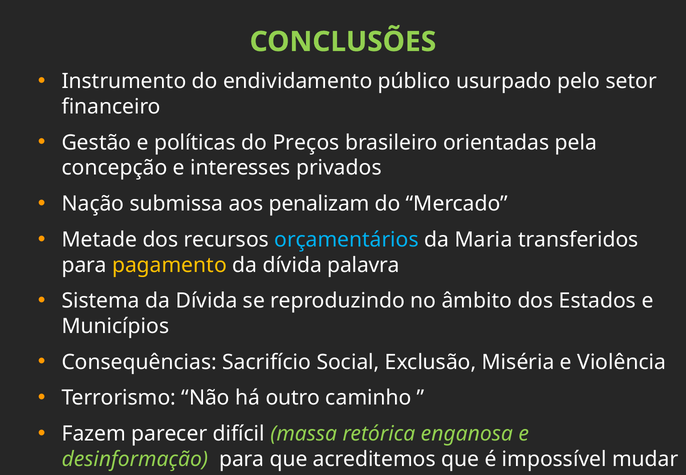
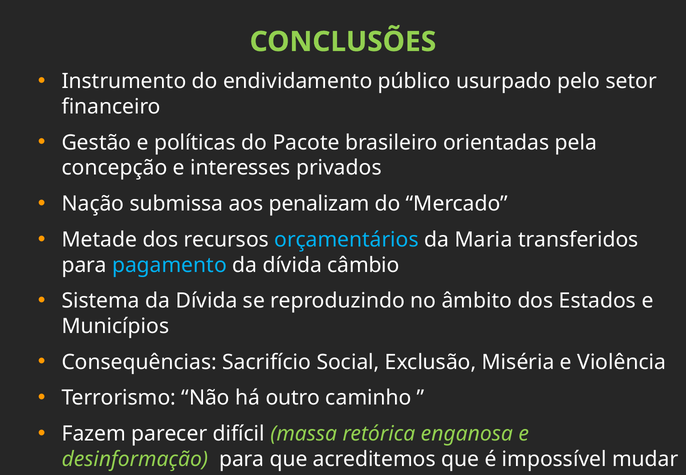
Preços: Preços -> Pacote
pagamento colour: yellow -> light blue
palavra: palavra -> câmbio
